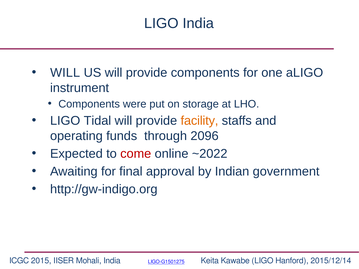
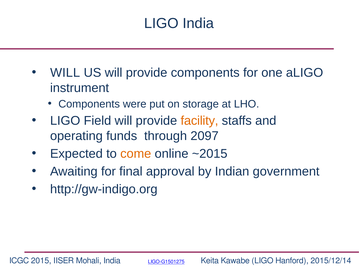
Tidal: Tidal -> Field
2096: 2096 -> 2097
come colour: red -> orange
~2022: ~2022 -> ~2015
